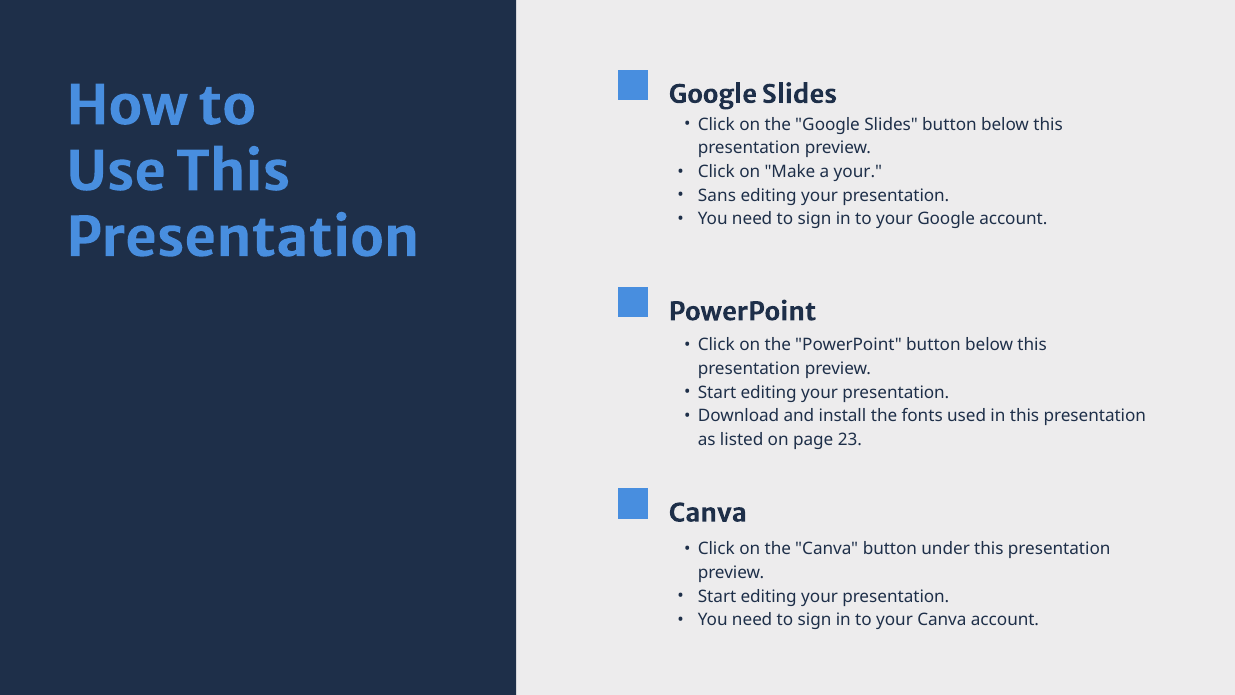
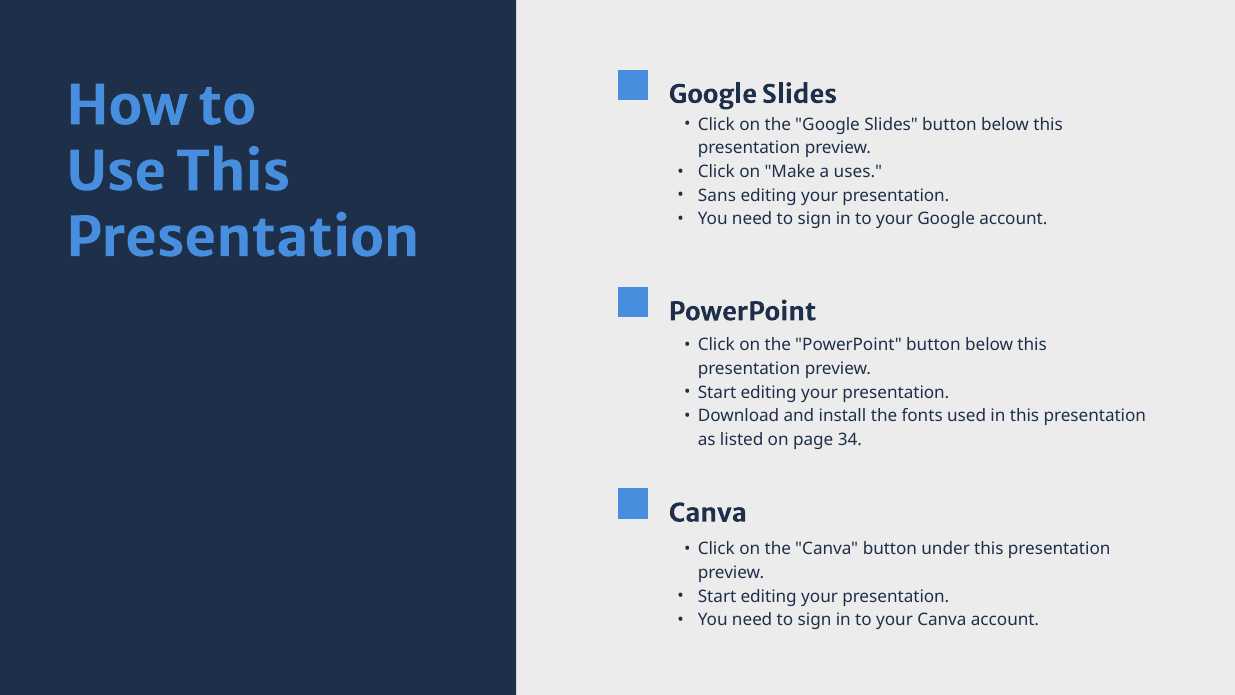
a your: your -> uses
23: 23 -> 34
